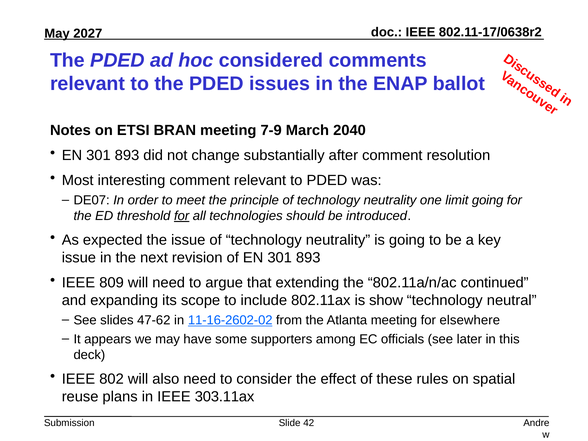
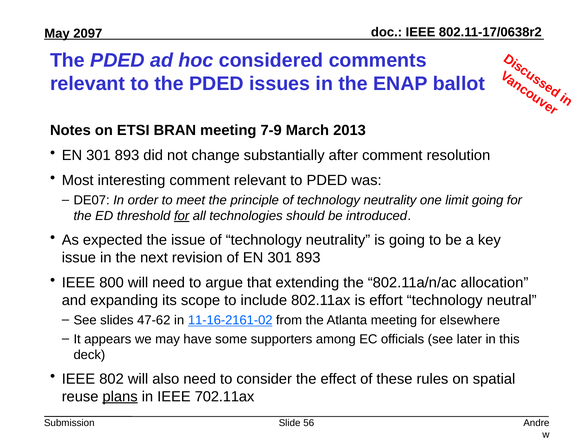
2027: 2027 -> 2097
2040: 2040 -> 2013
809: 809 -> 800
continued: continued -> allocation
show: show -> effort
11-16-2602-02: 11-16-2602-02 -> 11-16-2161-02
plans underline: none -> present
303.11ax: 303.11ax -> 702.11ax
42: 42 -> 56
